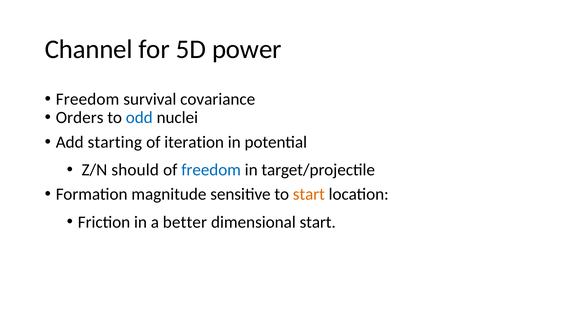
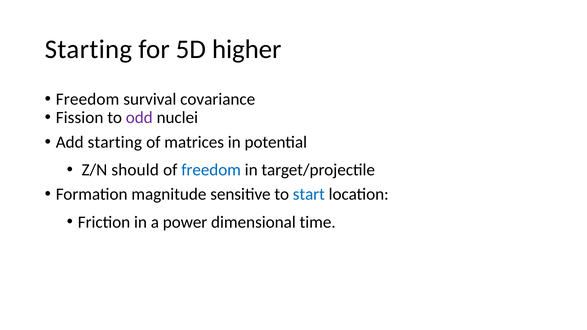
Channel at (89, 49): Channel -> Starting
power: power -> higher
Orders: Orders -> Fission
odd colour: blue -> purple
iteration: iteration -> matrices
start at (309, 194) colour: orange -> blue
better: better -> power
dimensional start: start -> time
